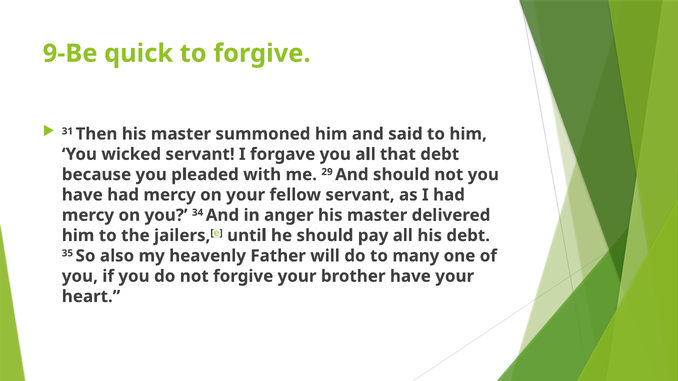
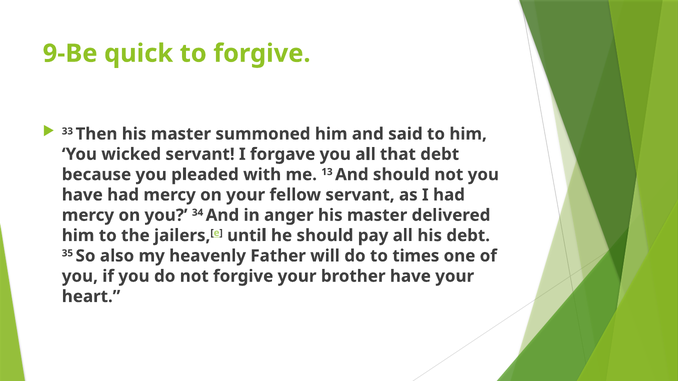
31: 31 -> 33
29: 29 -> 13
many: many -> times
